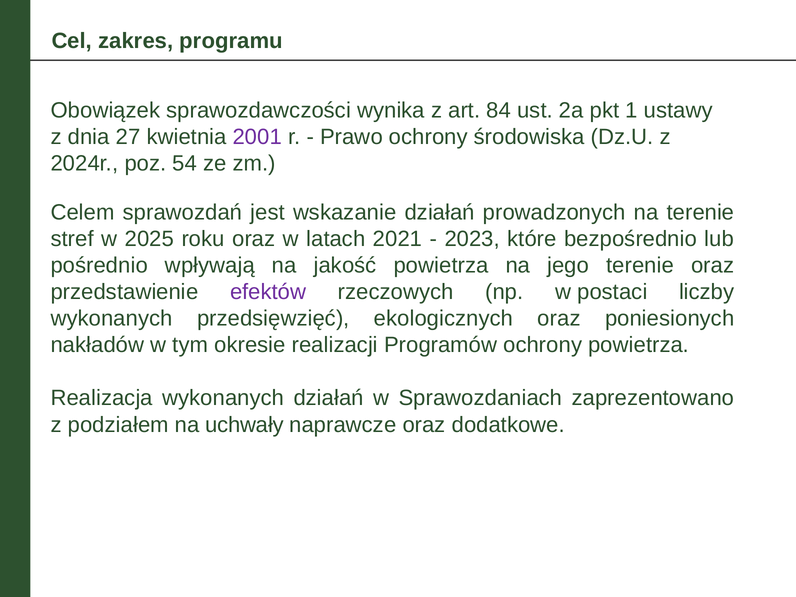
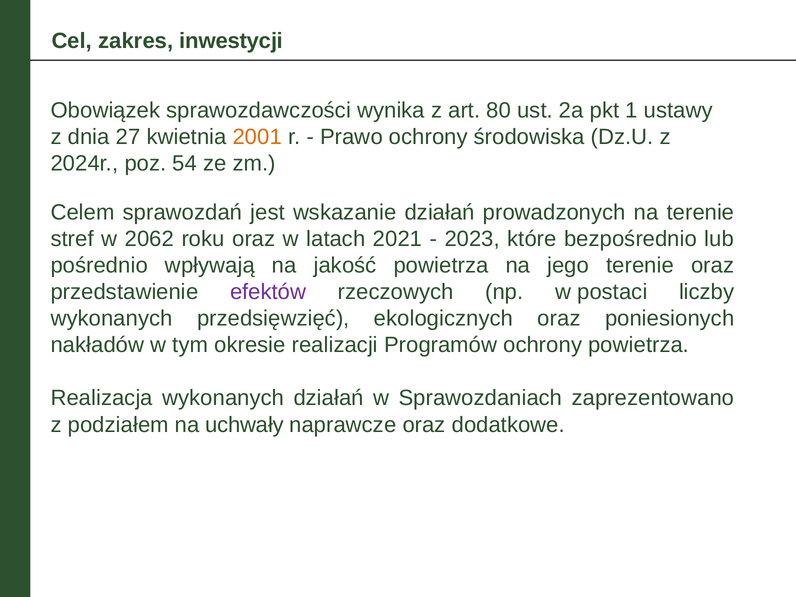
programu: programu -> inwestycji
84: 84 -> 80
2001 colour: purple -> orange
2025: 2025 -> 2062
